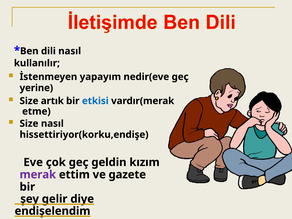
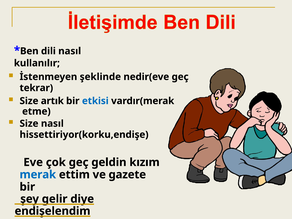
yapayım: yapayım -> şeklinde
yerine: yerine -> tekrar
merak colour: purple -> blue
